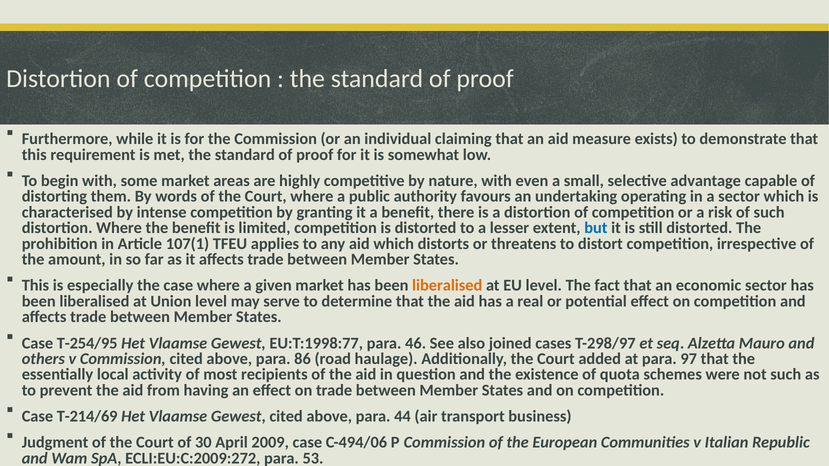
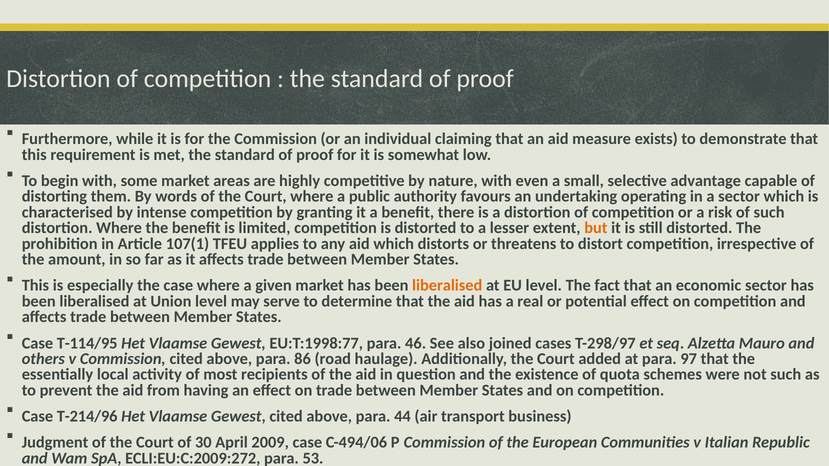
but colour: blue -> orange
T-254/95: T-254/95 -> T-114/95
T-214/69: T-214/69 -> T-214/96
